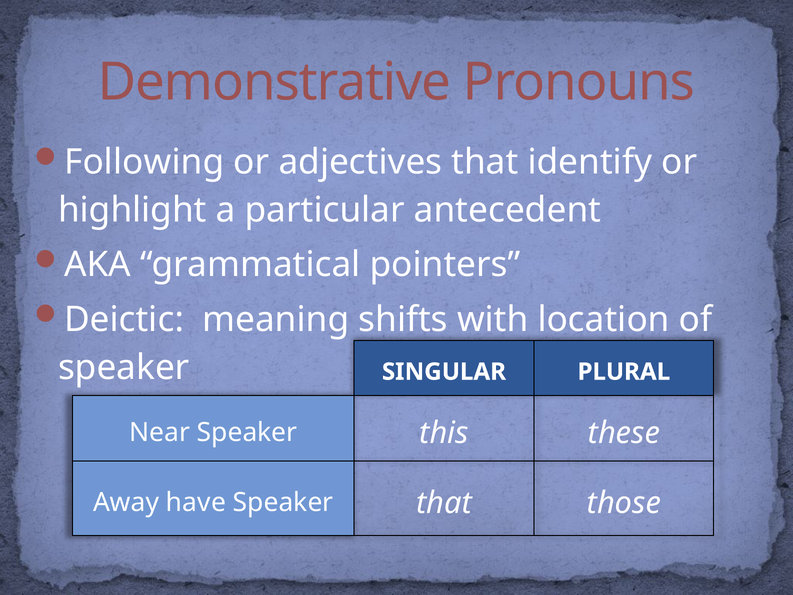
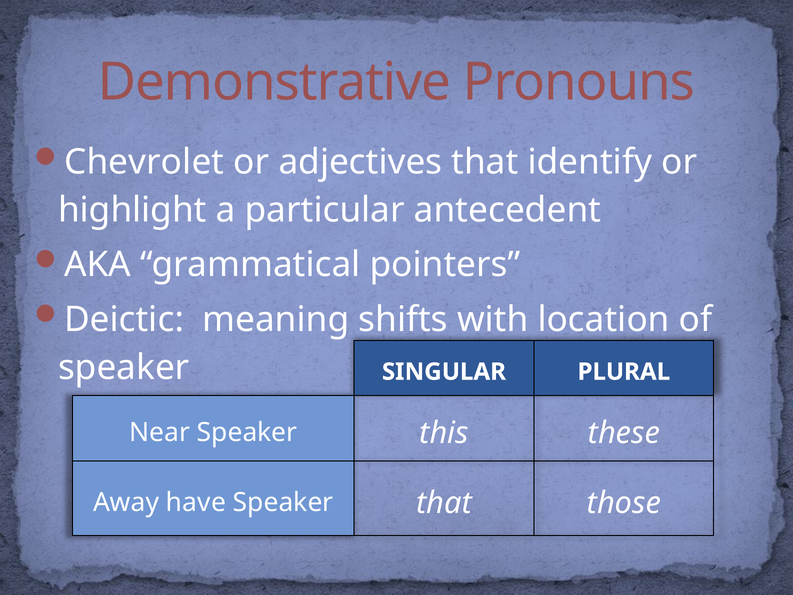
Following: Following -> Chevrolet
